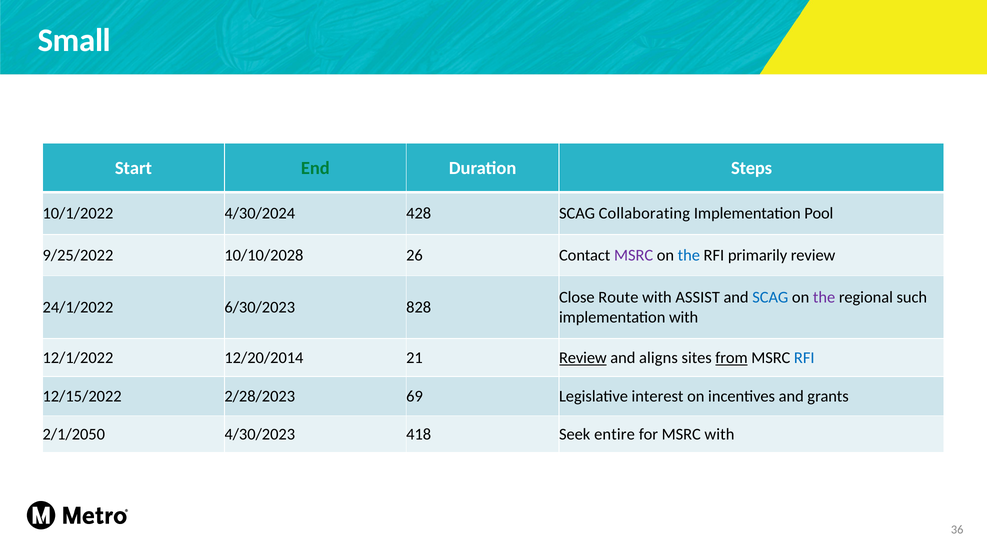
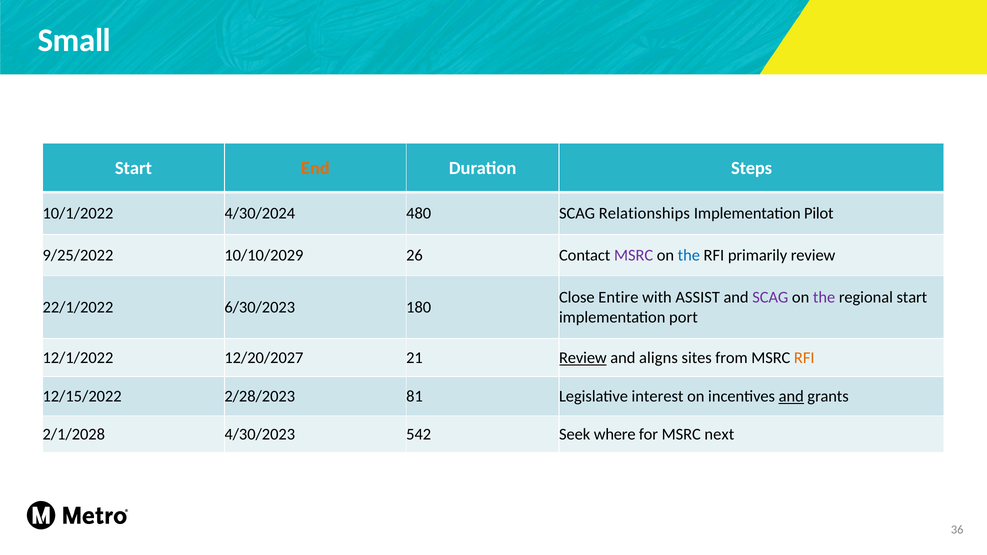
End colour: green -> orange
428: 428 -> 480
Collaborating: Collaborating -> Relationships
Pool: Pool -> Pilot
10/10/2028: 10/10/2028 -> 10/10/2029
Route: Route -> Entire
SCAG at (770, 297) colour: blue -> purple
regional such: such -> start
24/1/2022: 24/1/2022 -> 22/1/2022
828: 828 -> 180
implementation with: with -> port
12/20/2014: 12/20/2014 -> 12/20/2027
from underline: present -> none
RFI at (804, 358) colour: blue -> orange
69: 69 -> 81
and at (791, 397) underline: none -> present
2/1/2050: 2/1/2050 -> 2/1/2028
418: 418 -> 542
entire: entire -> where
MSRC with: with -> next
